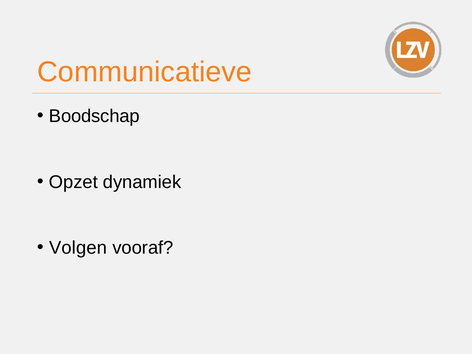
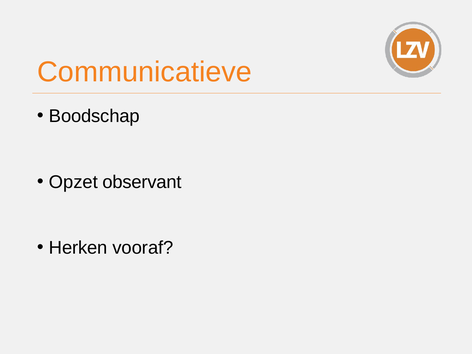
dynamiek: dynamiek -> observant
Volgen: Volgen -> Herken
